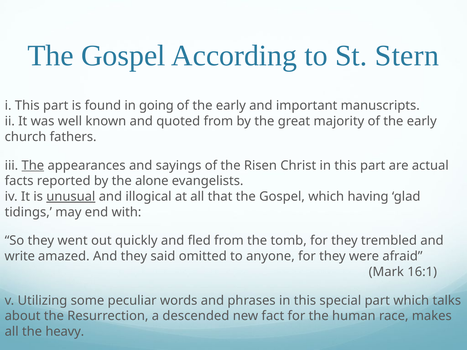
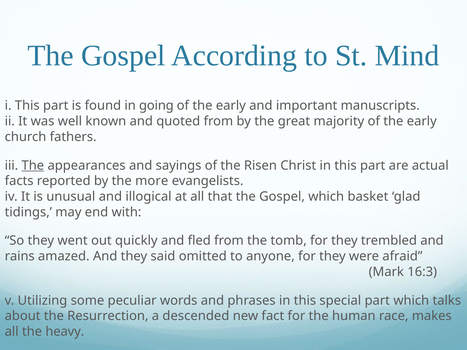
Stern: Stern -> Mind
alone: alone -> more
unusual underline: present -> none
having: having -> basket
write: write -> rains
16:1: 16:1 -> 16:3
